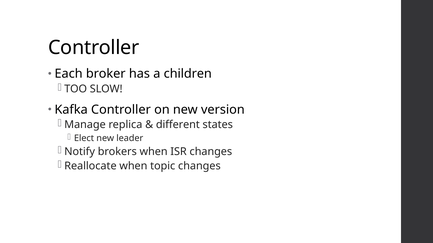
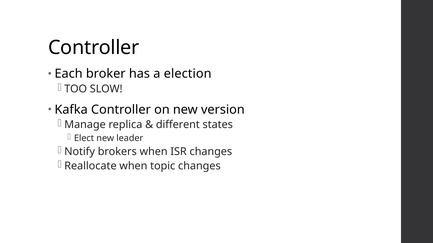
children: children -> election
